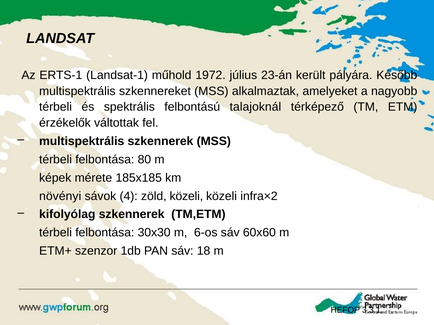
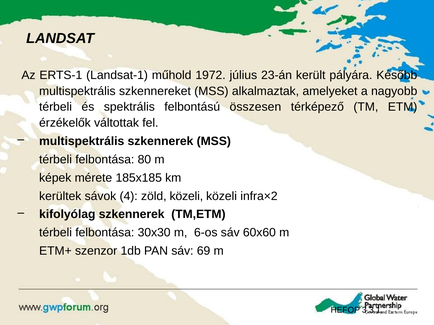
talajoknál: talajoknál -> összesen
növényi: növényi -> kerültek
18: 18 -> 69
